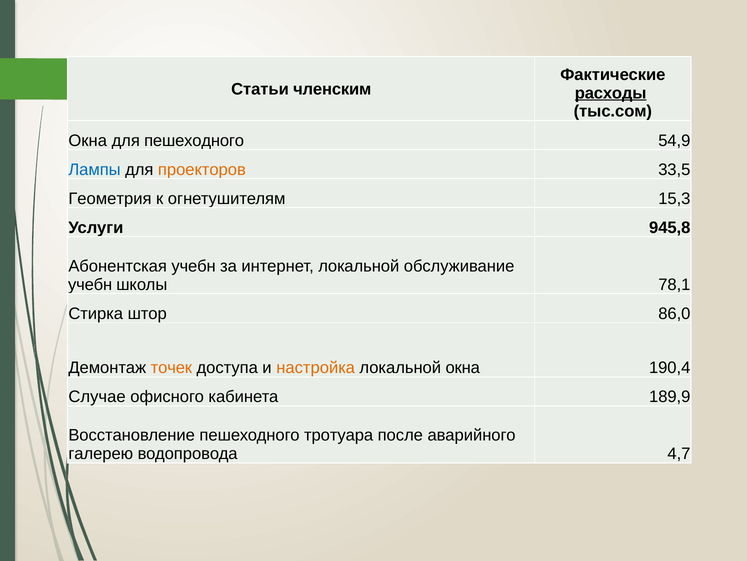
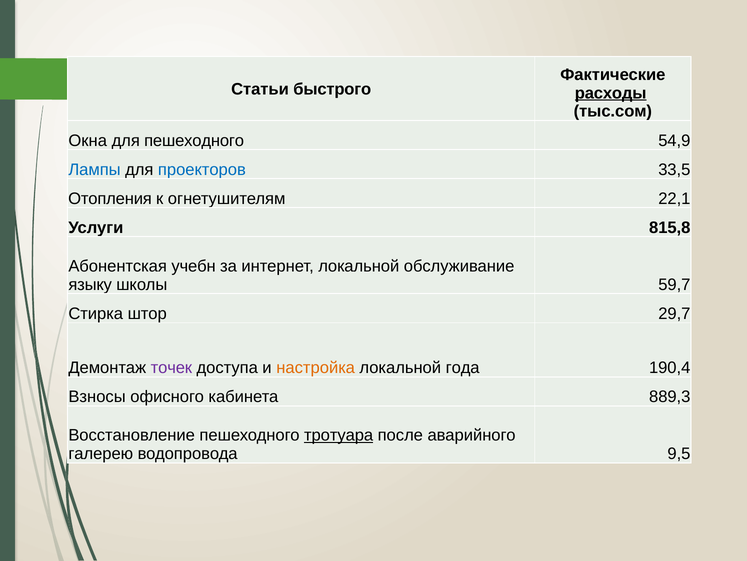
членским: членским -> быстрого
проекторов colour: orange -> blue
Геометрия: Геометрия -> Отопления
15,3: 15,3 -> 22,1
945,8: 945,8 -> 815,8
учебн at (90, 284): учебн -> языку
78,1: 78,1 -> 59,7
86,0: 86,0 -> 29,7
точек colour: orange -> purple
локальной окна: окна -> года
Случае: Случае -> Взносы
189,9: 189,9 -> 889,3
тротуара underline: none -> present
4,7: 4,7 -> 9,5
